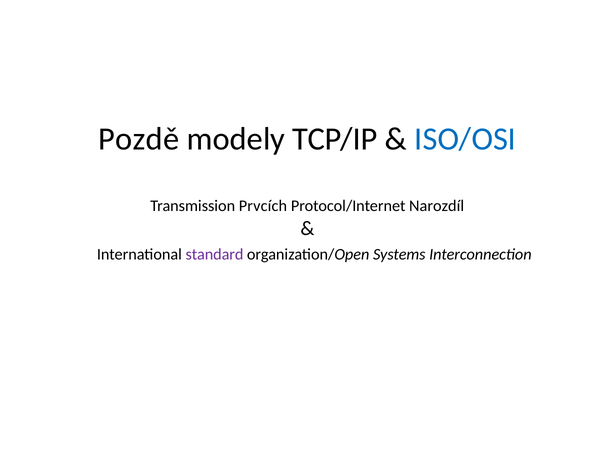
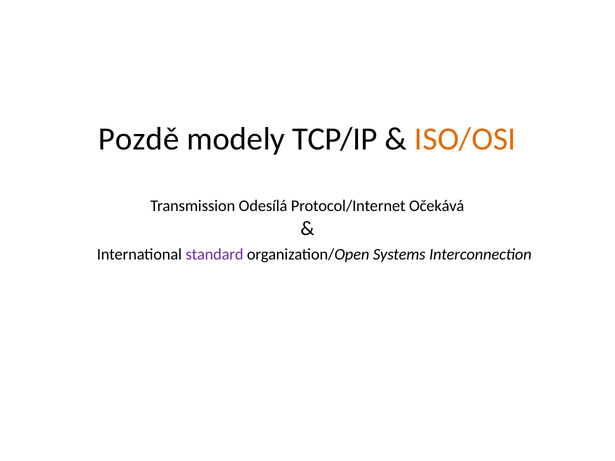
ISO/OSI colour: blue -> orange
Prvcích: Prvcích -> Odesílá
Narozdíl: Narozdíl -> Očekává
